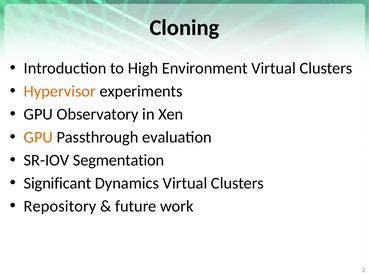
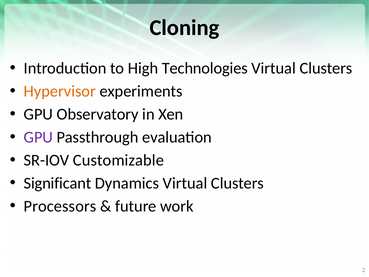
Environment: Environment -> Technologies
GPU at (38, 137) colour: orange -> purple
Segmentation: Segmentation -> Customizable
Repository: Repository -> Processors
